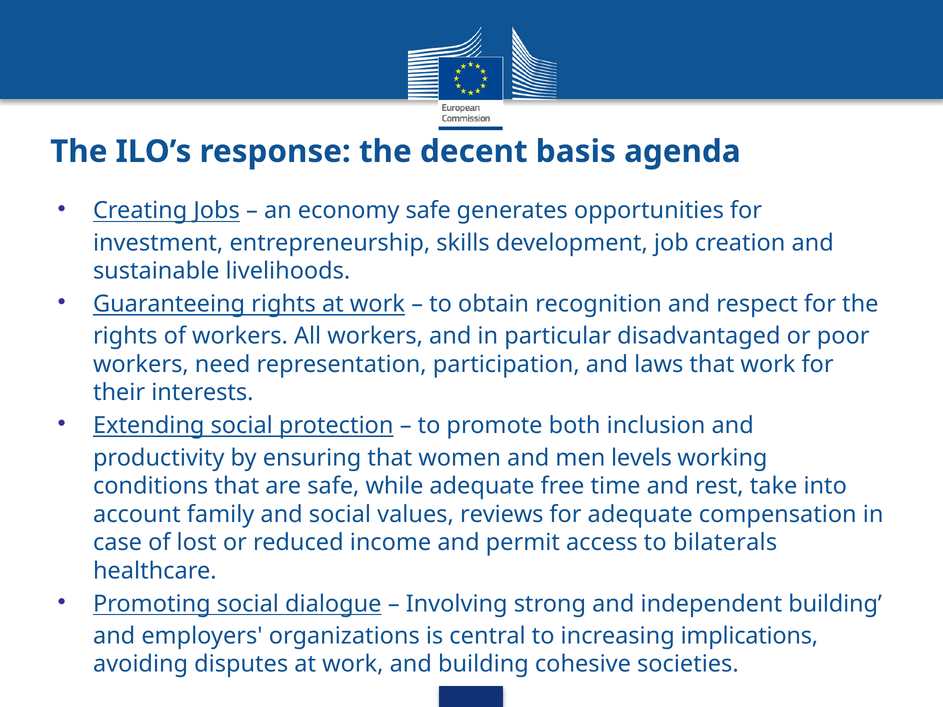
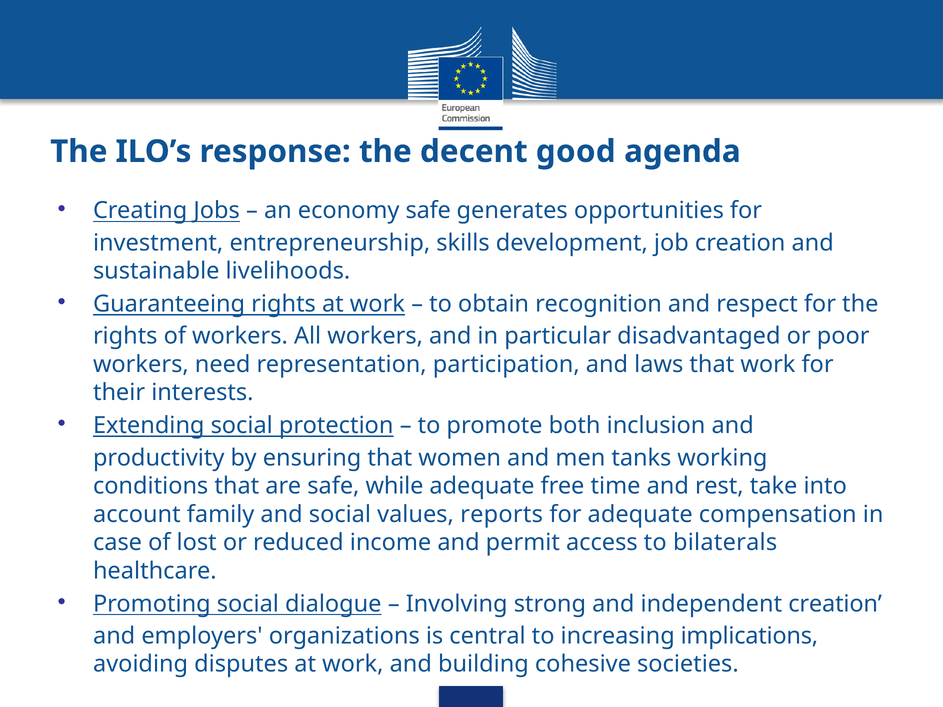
basis: basis -> good
levels: levels -> tanks
reviews: reviews -> reports
independent building: building -> creation
